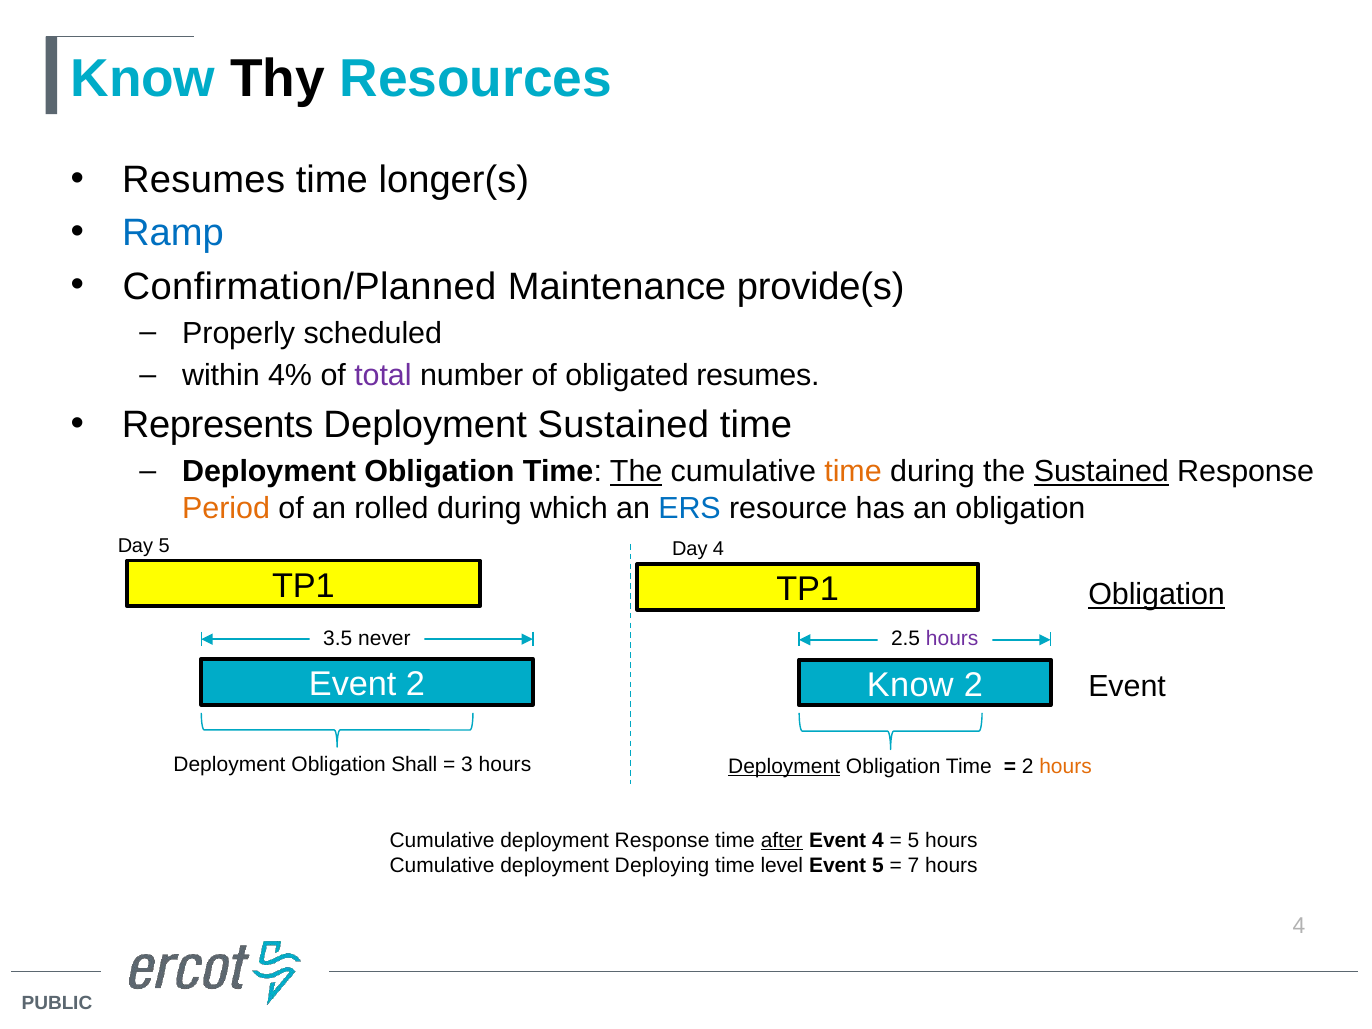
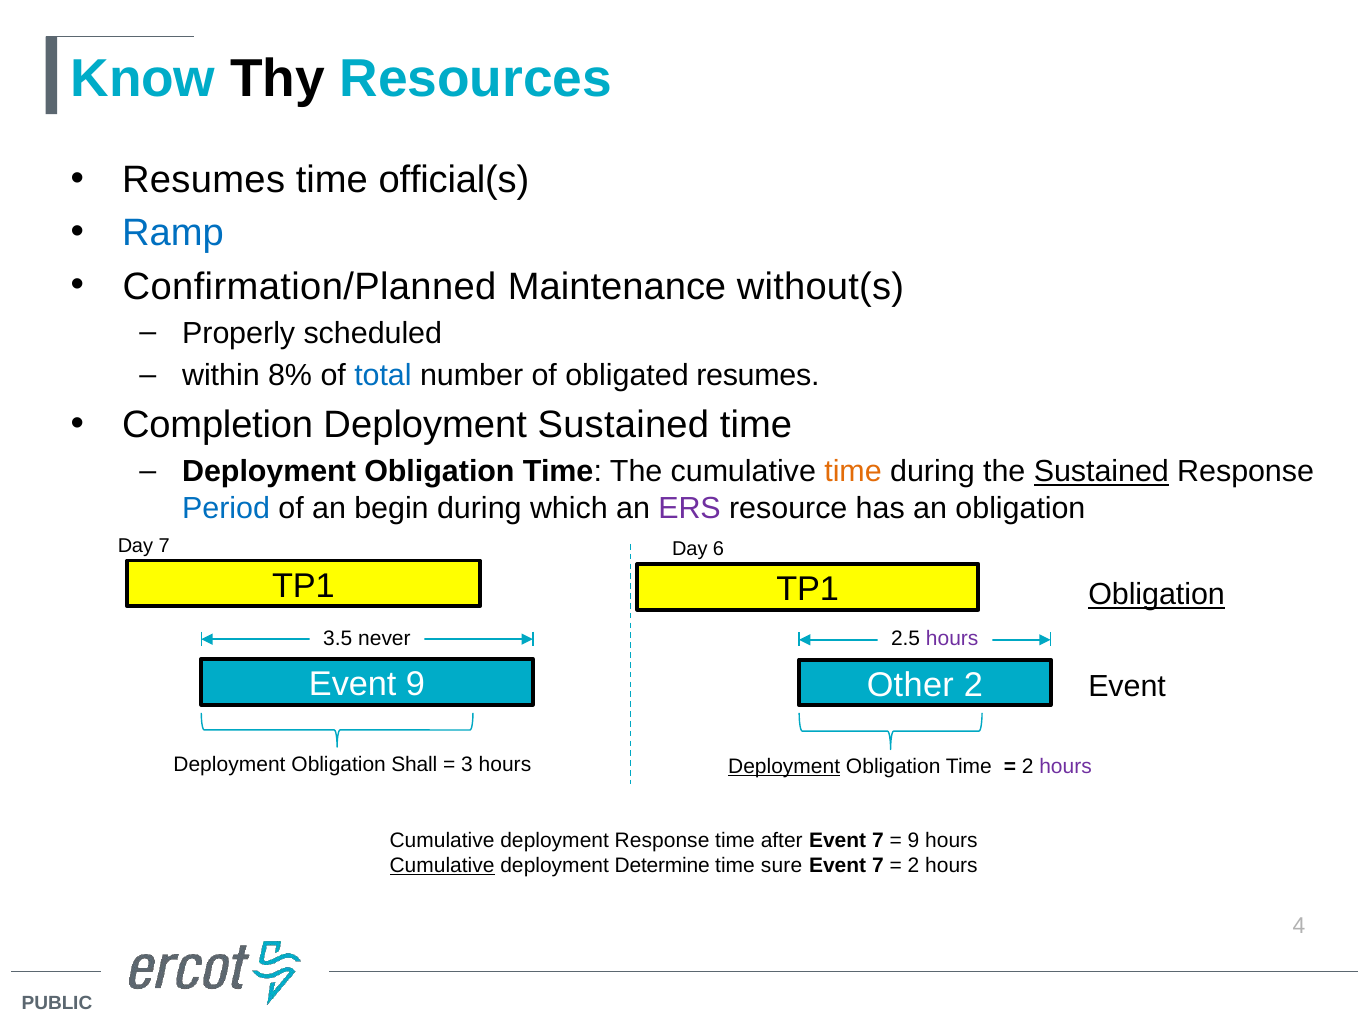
longer(s: longer(s -> official(s
provide(s: provide(s -> without(s
4%: 4% -> 8%
total colour: purple -> blue
Represents: Represents -> Completion
The at (636, 472) underline: present -> none
Period colour: orange -> blue
rolled: rolled -> begin
ERS colour: blue -> purple
Day 5: 5 -> 7
Day 4: 4 -> 6
Event 2: 2 -> 9
Know at (910, 685): Know -> Other
hours at (1066, 767) colour: orange -> purple
after underline: present -> none
4 at (878, 840): 4 -> 7
5 at (913, 840): 5 -> 9
Cumulative at (442, 865) underline: none -> present
Deploying: Deploying -> Determine
level: level -> sure
5 at (878, 865): 5 -> 7
7 at (913, 865): 7 -> 2
